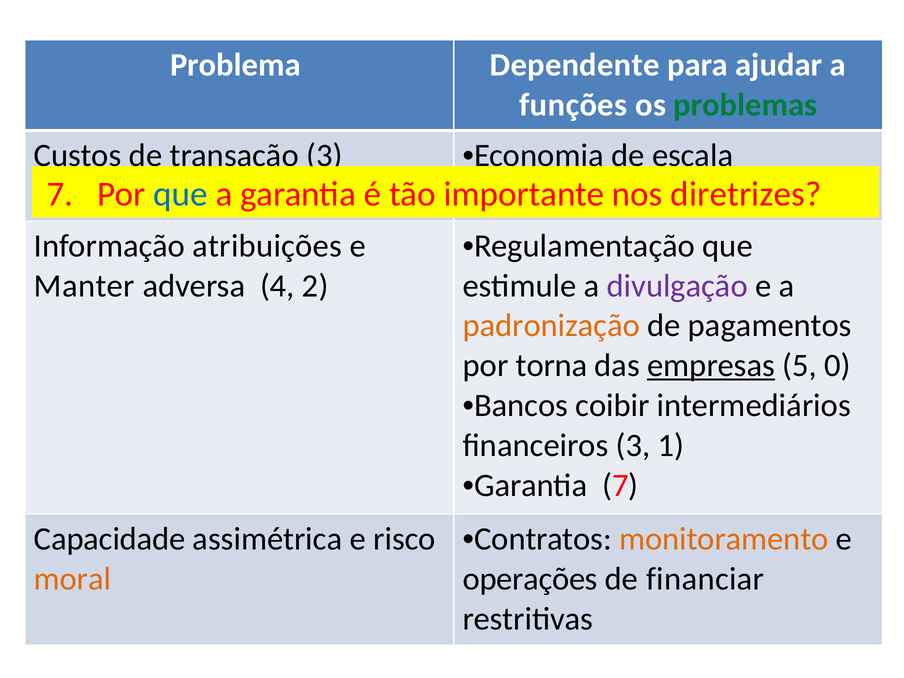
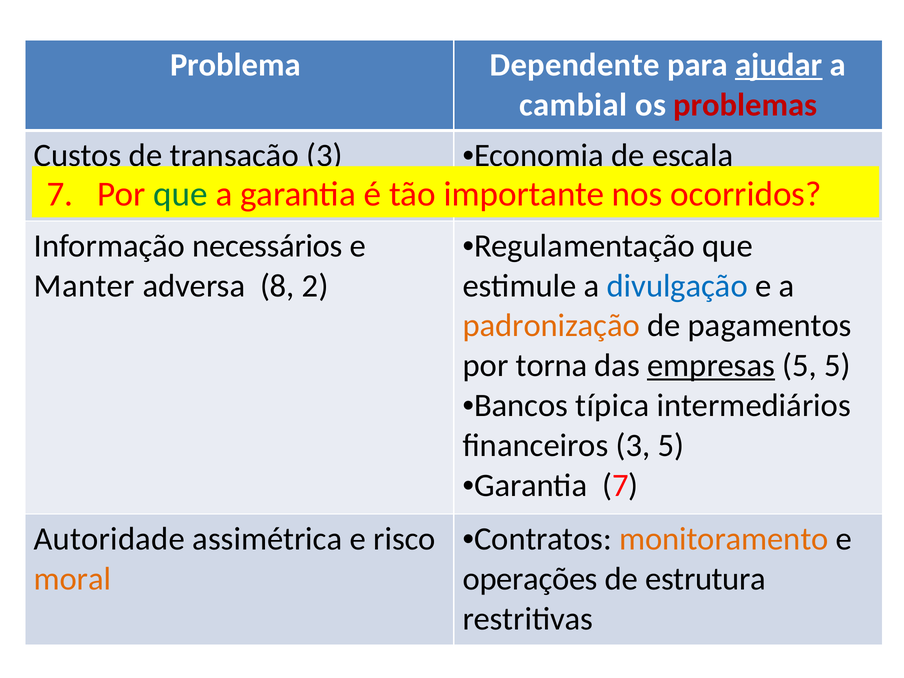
ajudar underline: none -> present
funções: funções -> cambial
problemas colour: green -> red
que at (181, 194) colour: blue -> green
diretrizes: diretrizes -> ocorridos
atribuições: atribuições -> necessários
4: 4 -> 8
divulgação colour: purple -> blue
5 0: 0 -> 5
coibir: coibir -> típica
3 1: 1 -> 5
Capacidade: Capacidade -> Autoridade
financiar: financiar -> estrutura
